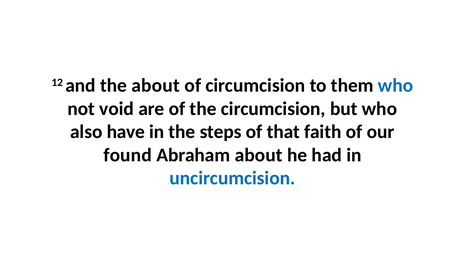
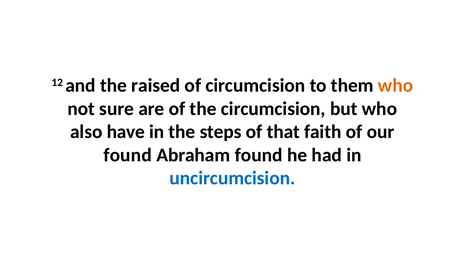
the about: about -> raised
who at (396, 86) colour: blue -> orange
void: void -> sure
Abraham about: about -> found
